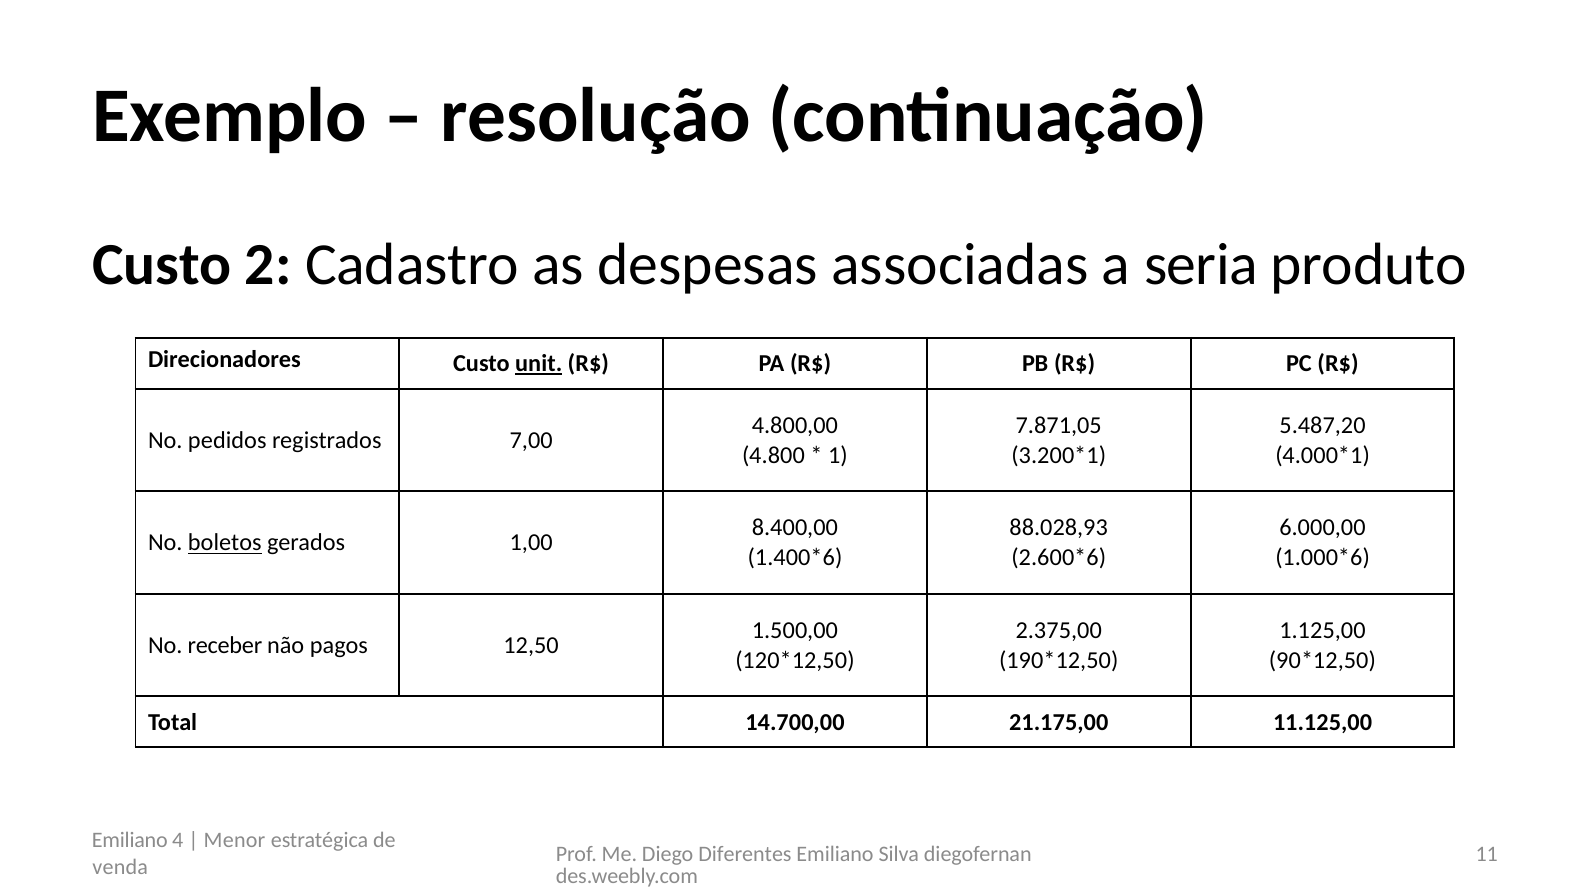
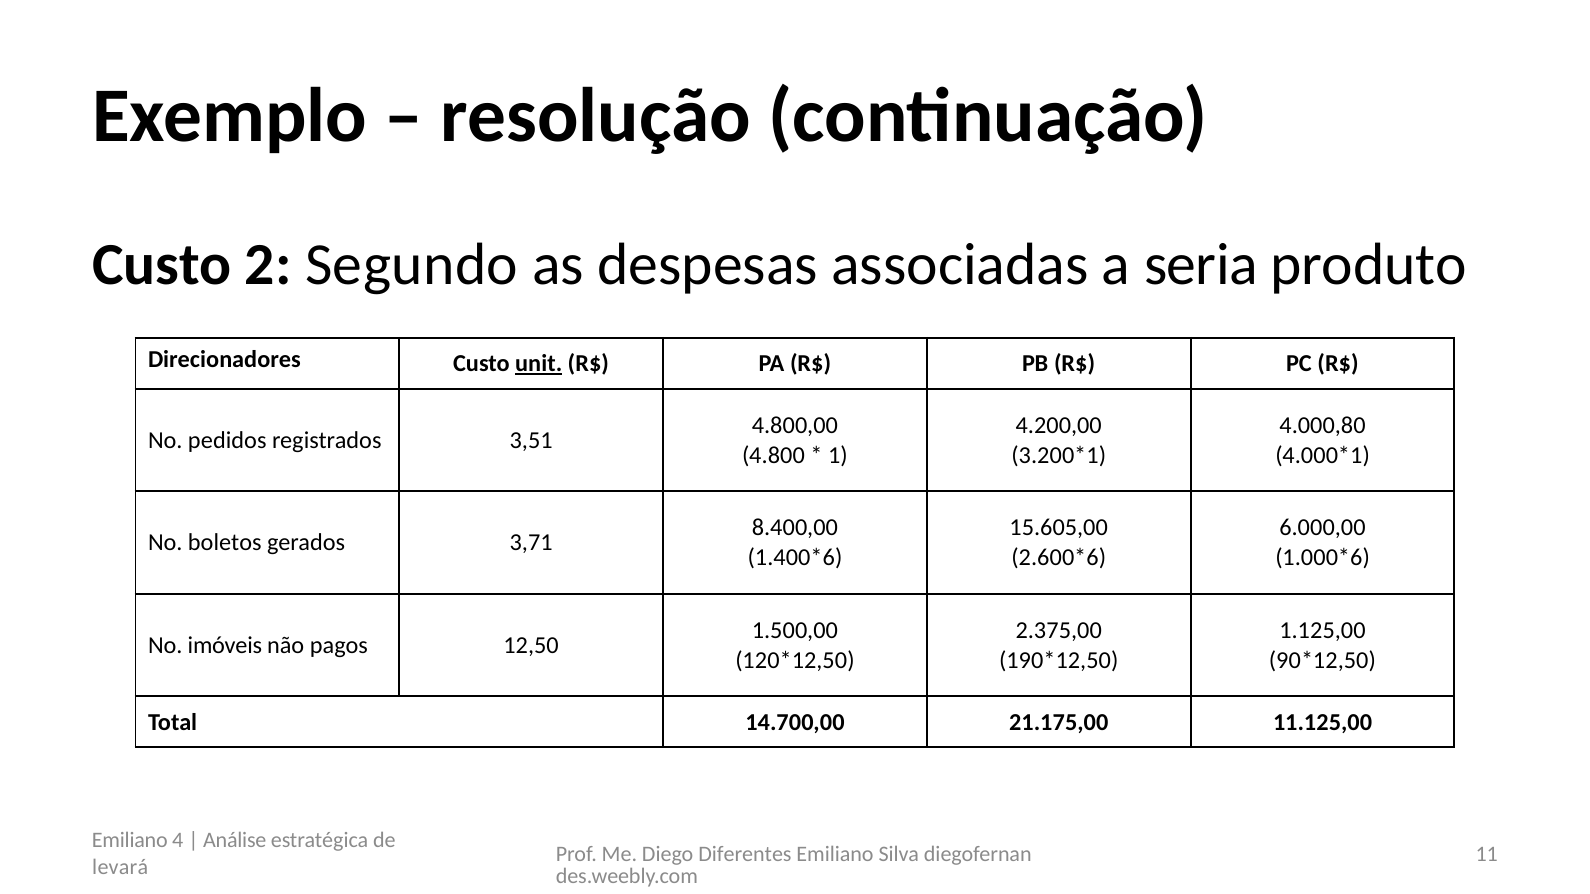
Cadastro: Cadastro -> Segundo
7.871,05: 7.871,05 -> 4.200,00
5.487,20: 5.487,20 -> 4.000,80
7,00: 7,00 -> 3,51
88.028,93: 88.028,93 -> 15.605,00
boletos underline: present -> none
1,00: 1,00 -> 3,71
receber: receber -> imóveis
Menor: Menor -> Análise
venda: venda -> levará
